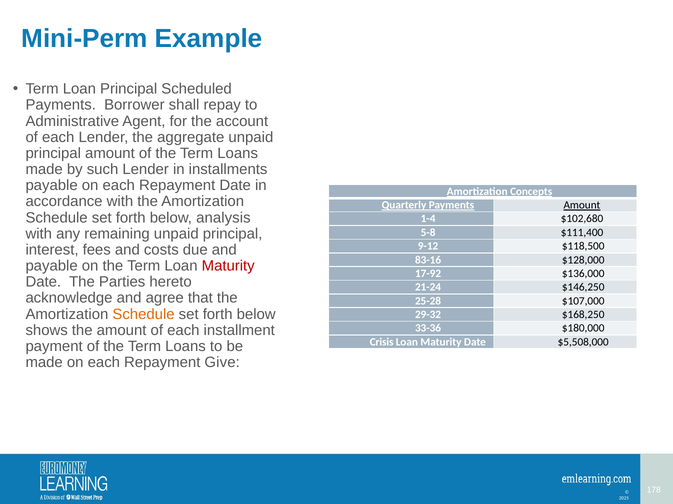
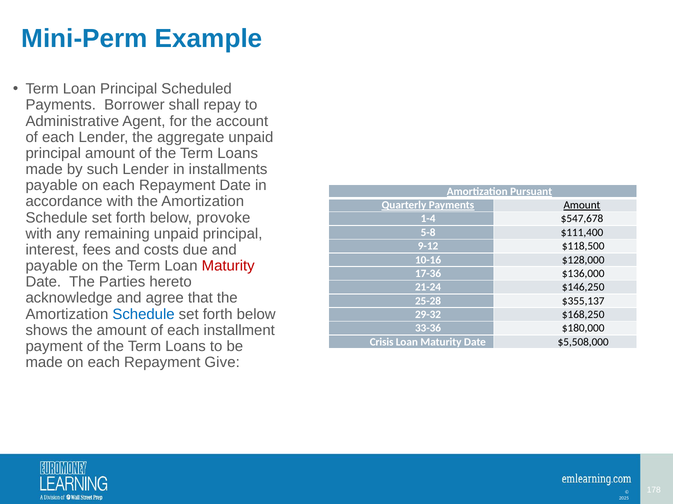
Concepts: Concepts -> Pursuant
analysis: analysis -> provoke
$102,680: $102,680 -> $547,678
83-16: 83-16 -> 10-16
17-92: 17-92 -> 17-36
$107,000: $107,000 -> $355,137
Schedule at (144, 315) colour: orange -> blue
